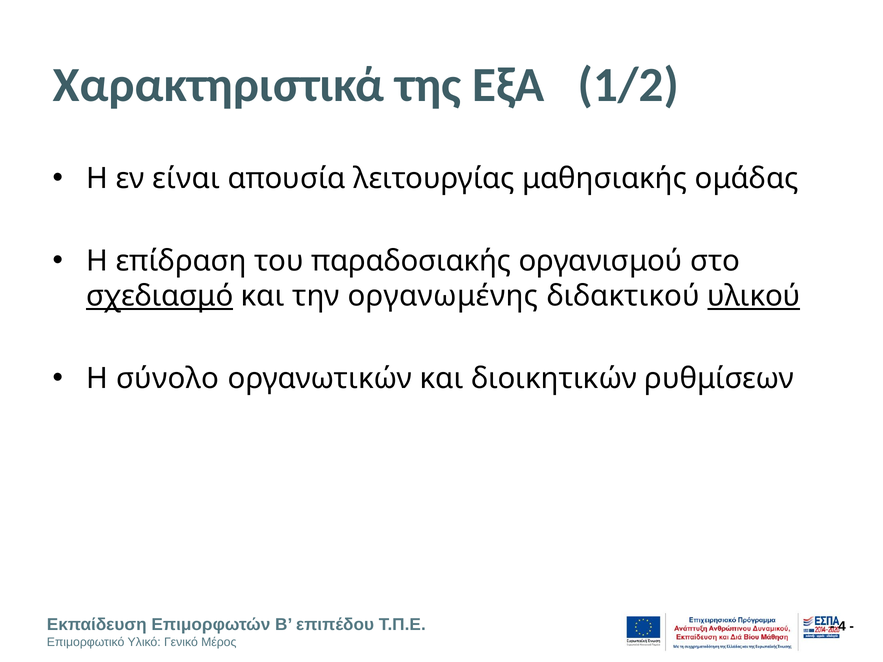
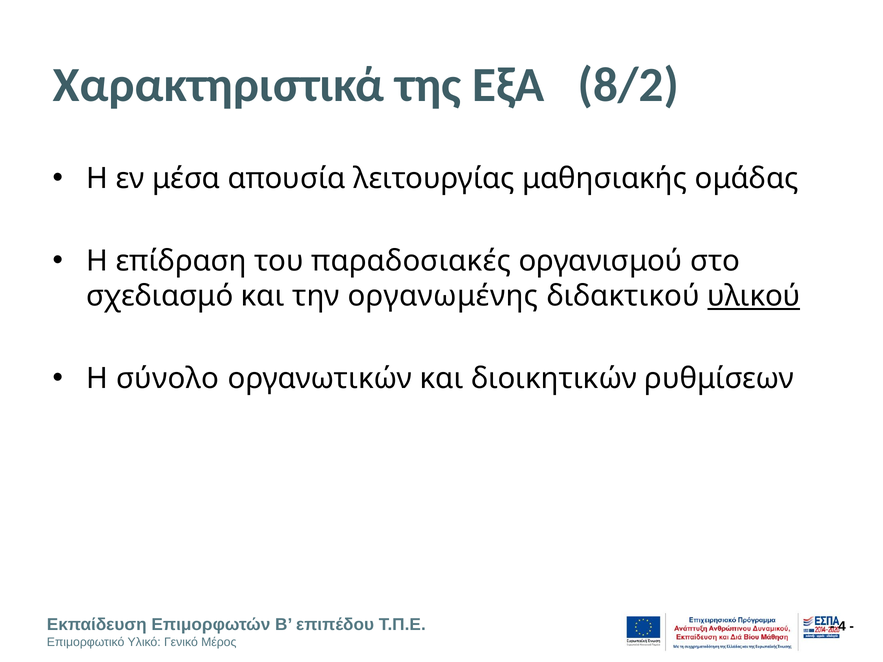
1/2: 1/2 -> 8/2
είναι: είναι -> μέσα
παραδοσιακής: παραδοσιακής -> παραδοσιακές
σχεδιασμό underline: present -> none
